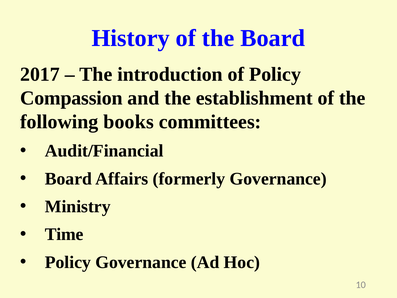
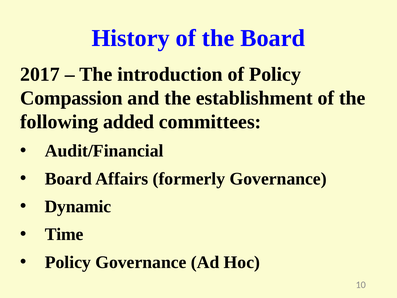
books: books -> added
Ministry: Ministry -> Dynamic
